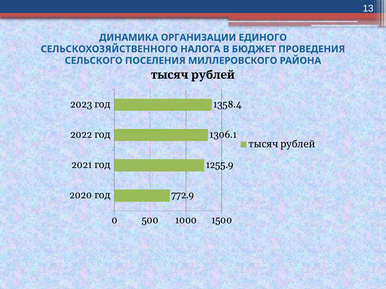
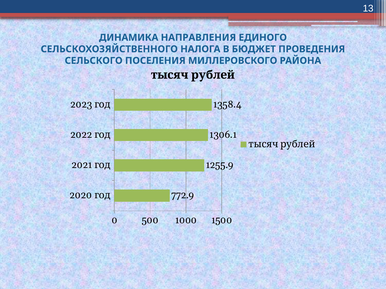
ОРГАНИЗАЦИИ: ОРГАНИЗАЦИИ -> НАПРАВЛЕНИЯ
